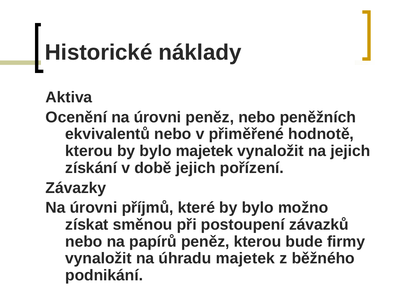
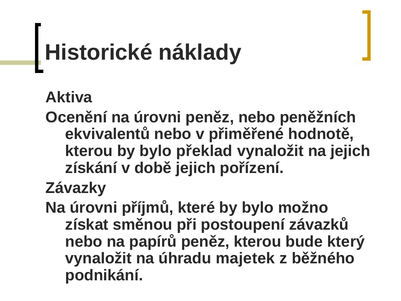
bylo majetek: majetek -> překlad
firmy: firmy -> který
